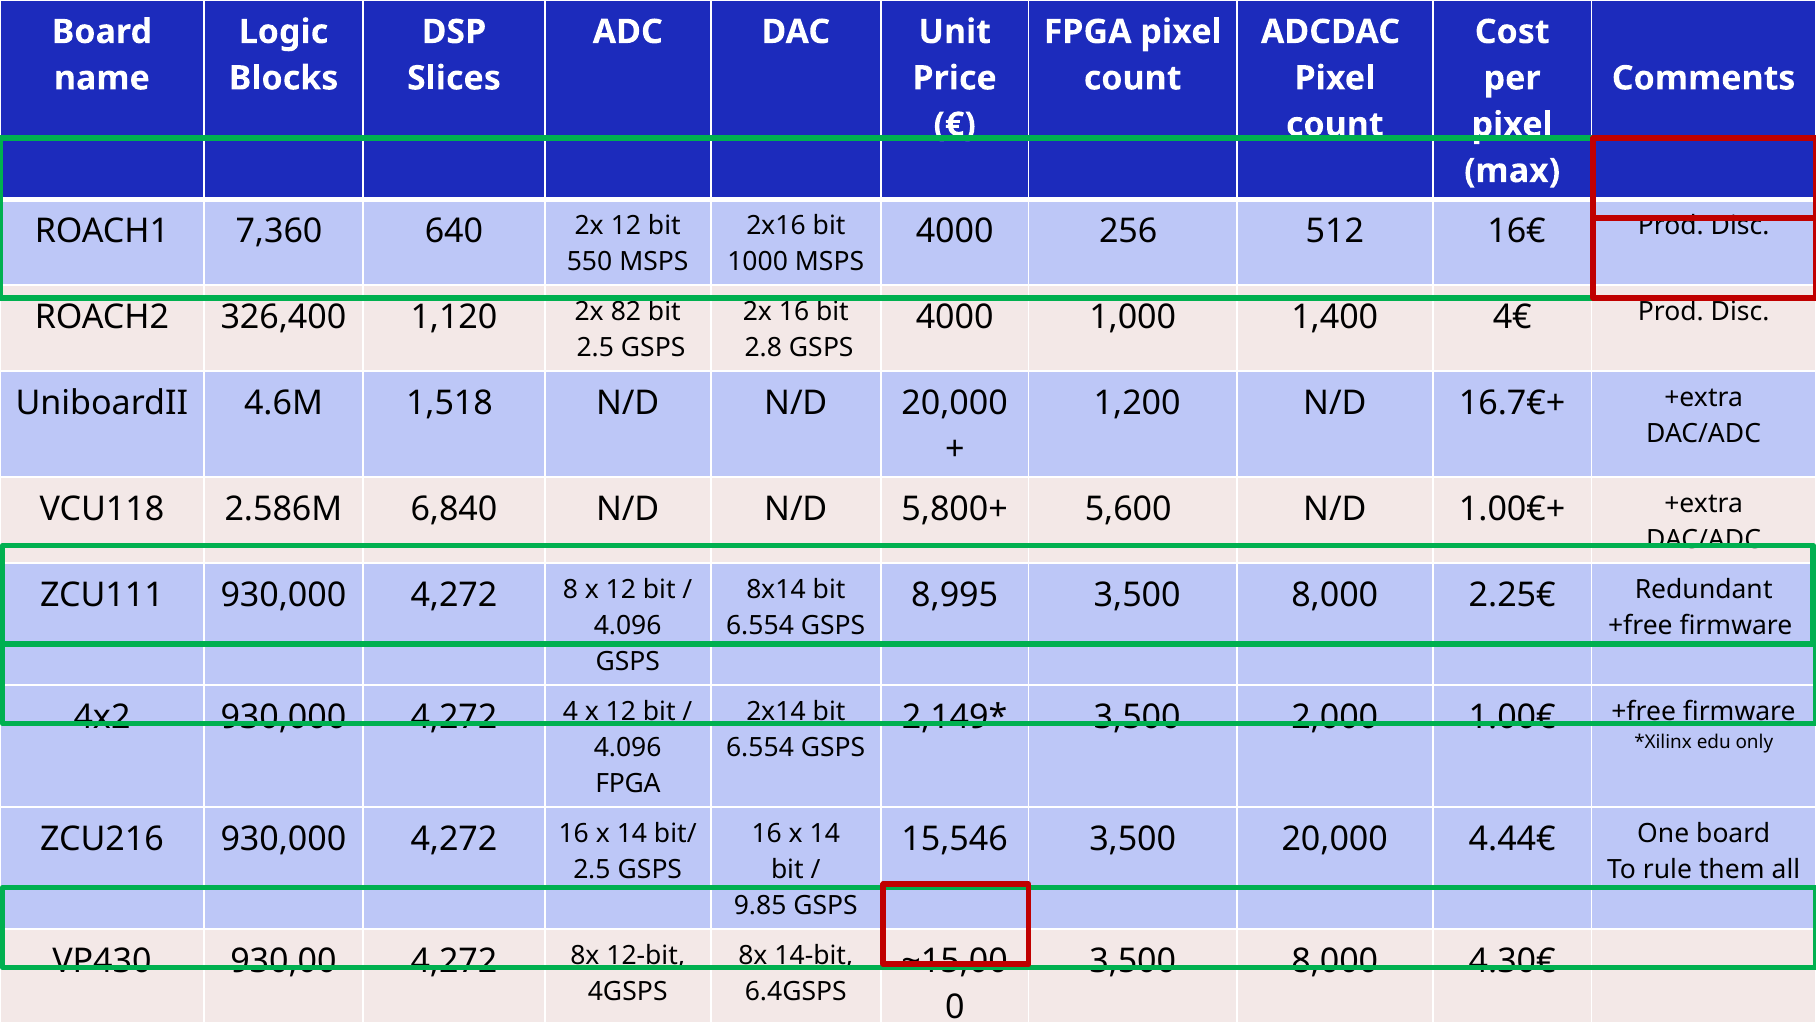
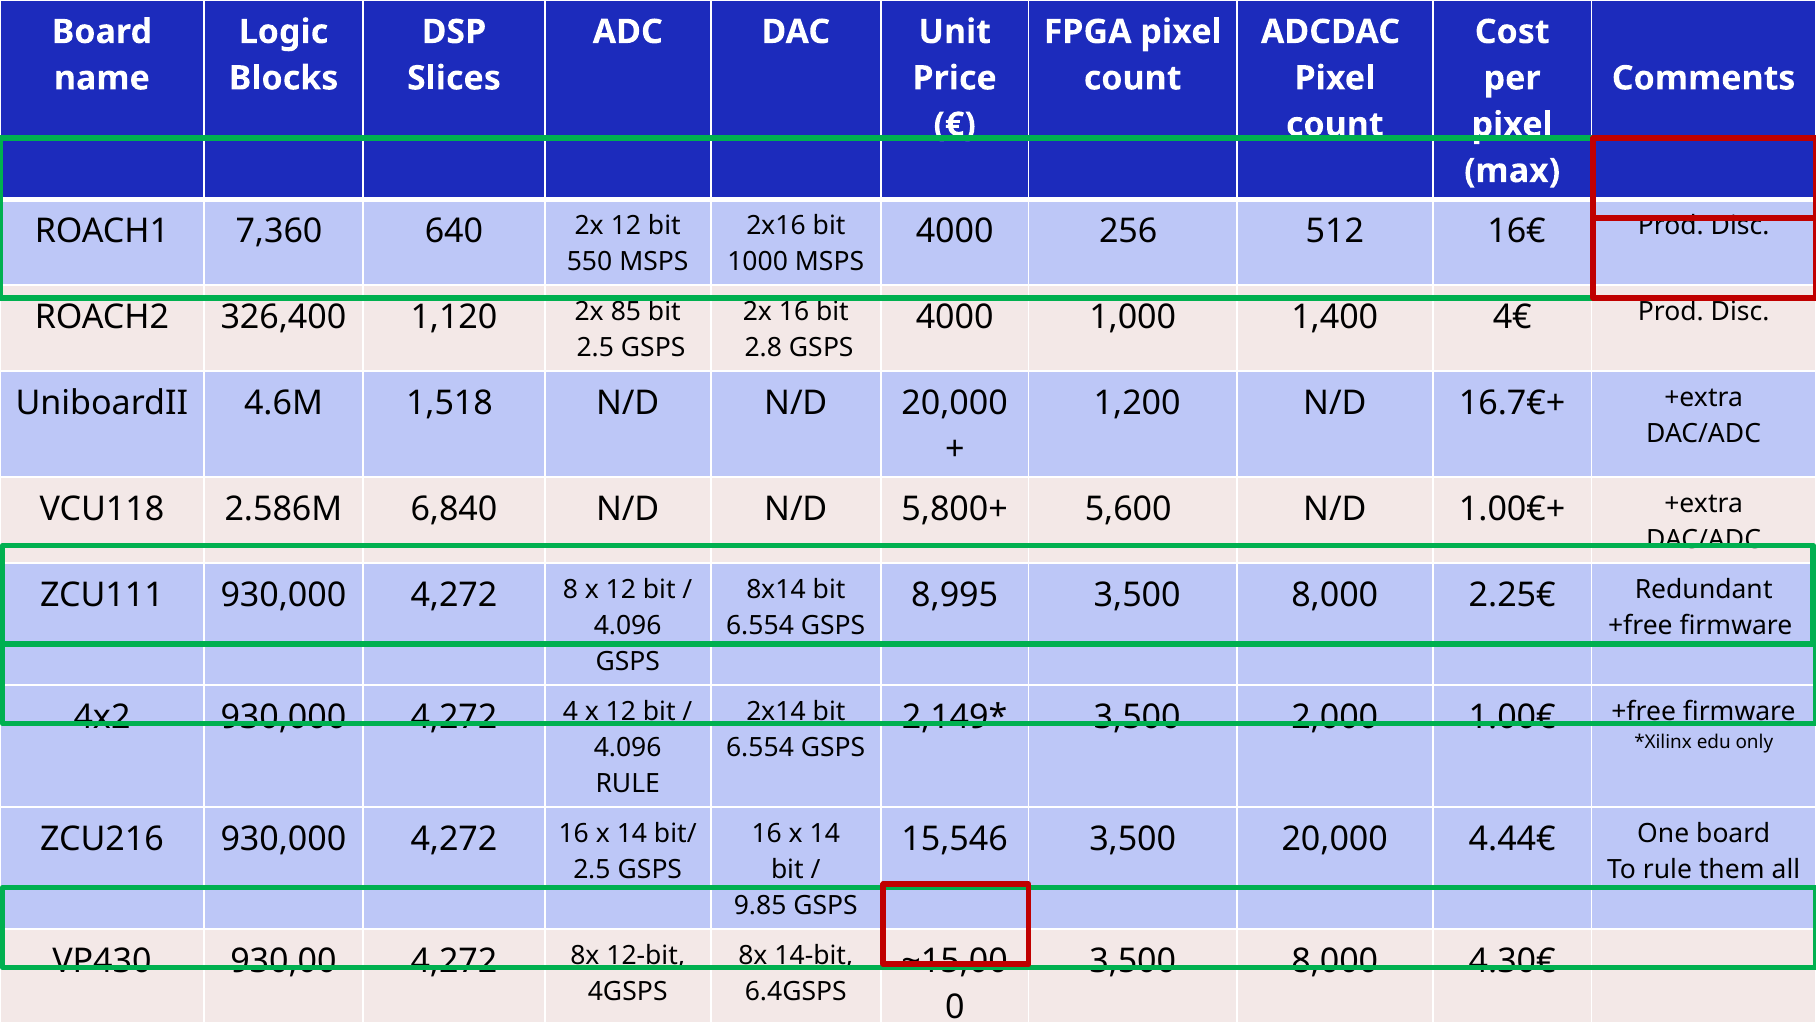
82: 82 -> 85
FPGA at (628, 783): FPGA -> RULE
